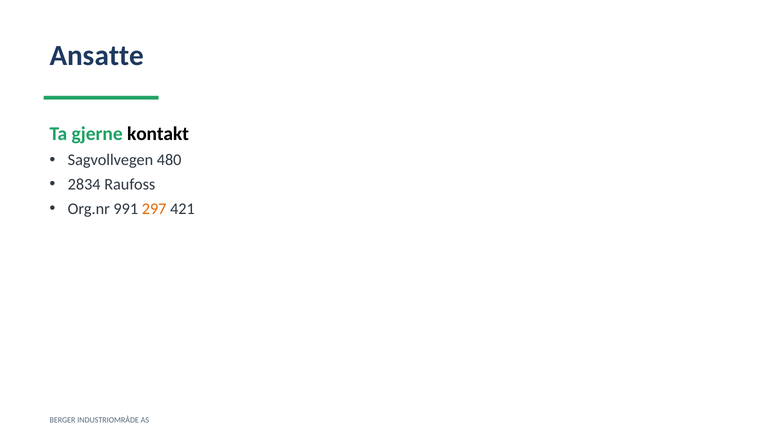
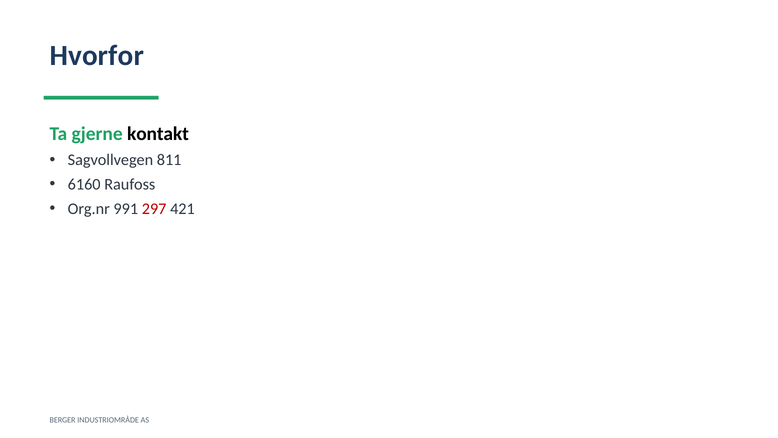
Ansatte: Ansatte -> Hvorfor
480: 480 -> 811
2834: 2834 -> 6160
297 colour: orange -> red
